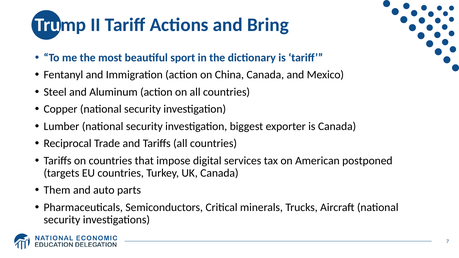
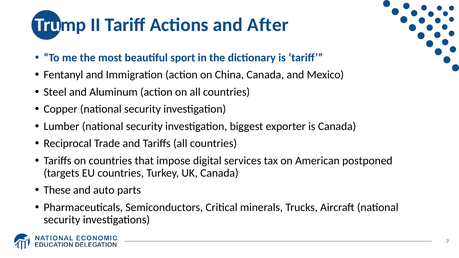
Bring: Bring -> After
Them: Them -> These
